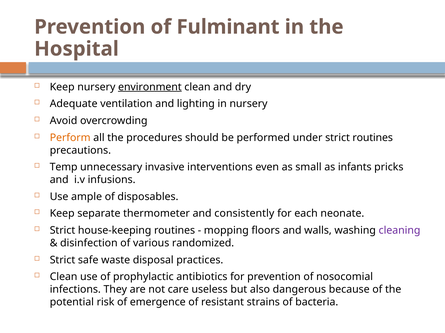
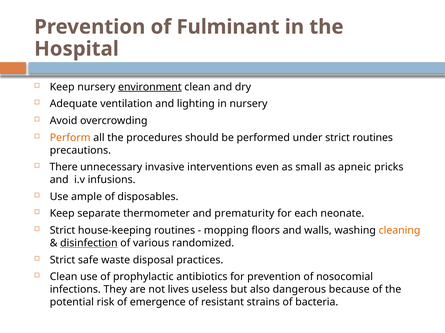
Temp: Temp -> There
infants: infants -> apneic
consistently: consistently -> prematurity
cleaning colour: purple -> orange
disinfection underline: none -> present
care: care -> lives
